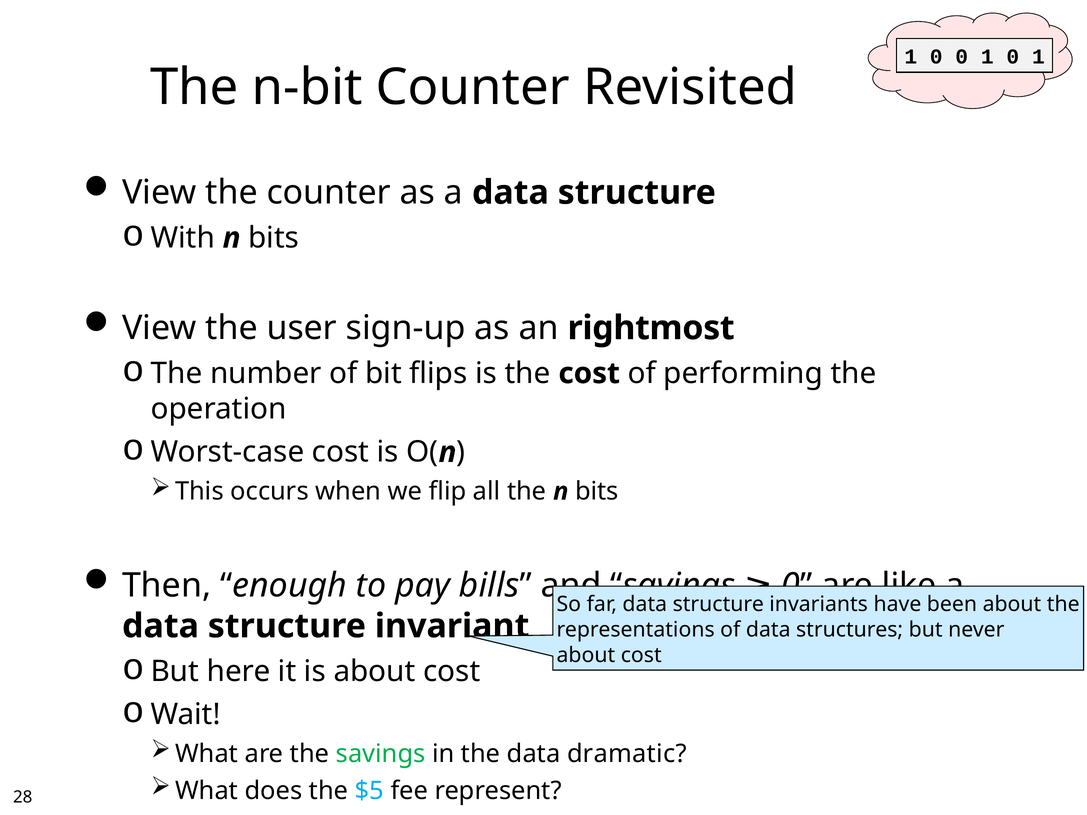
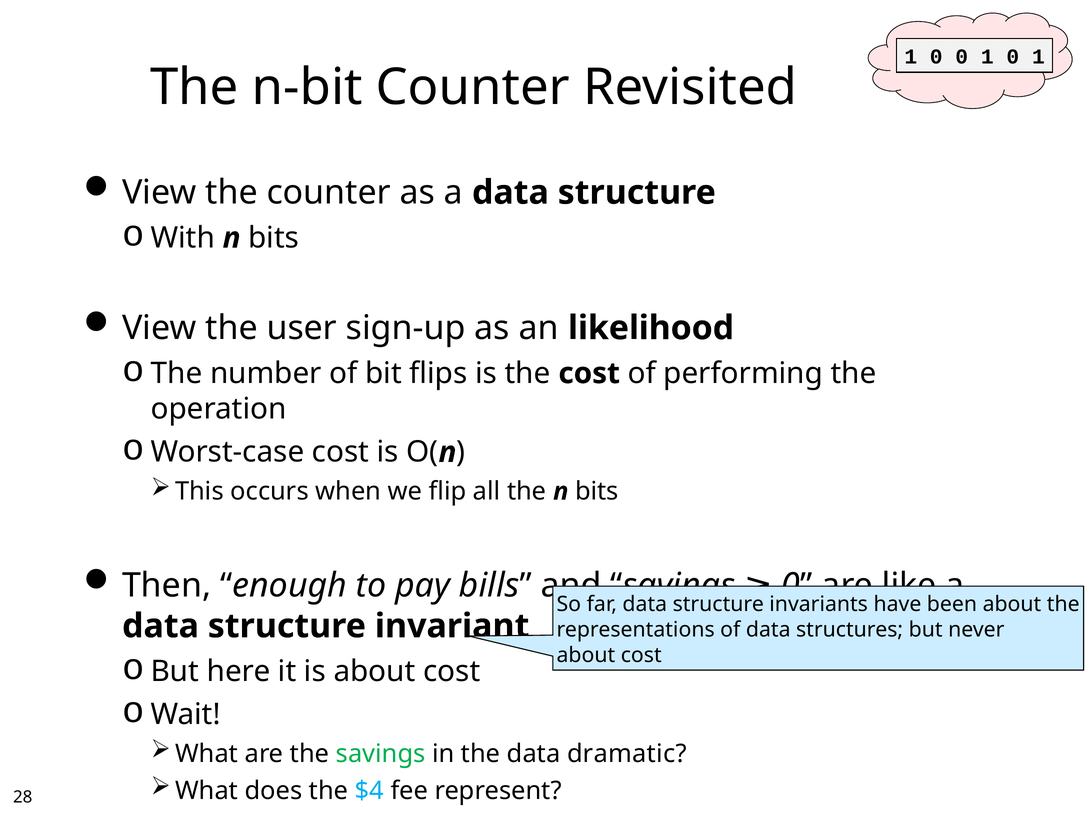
rightmost: rightmost -> likelihood
$5: $5 -> $4
